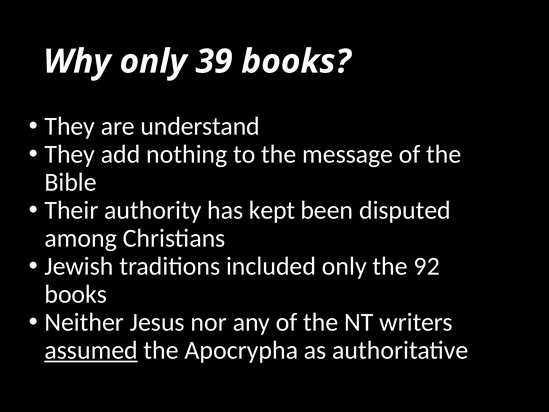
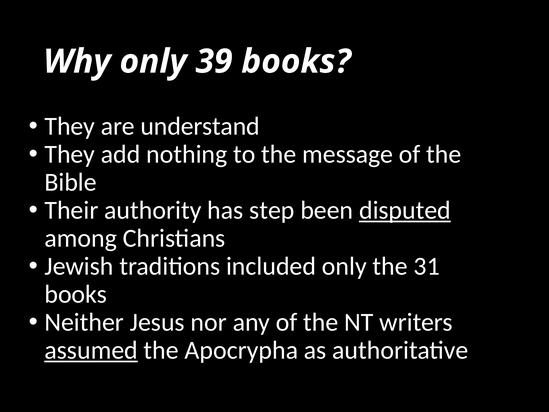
kept: kept -> step
disputed underline: none -> present
92: 92 -> 31
